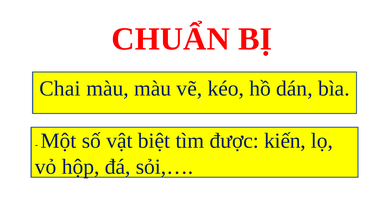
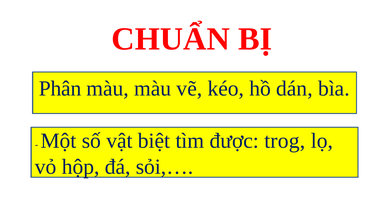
Chai: Chai -> Phân
kiến: kiến -> trog
